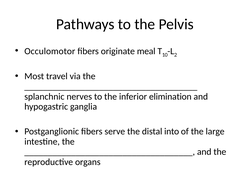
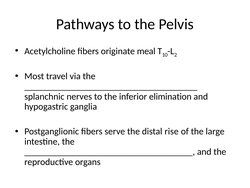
Occulomotor: Occulomotor -> Acetylcholine
into: into -> rise
